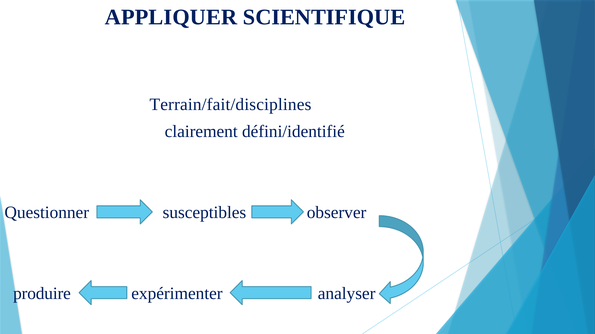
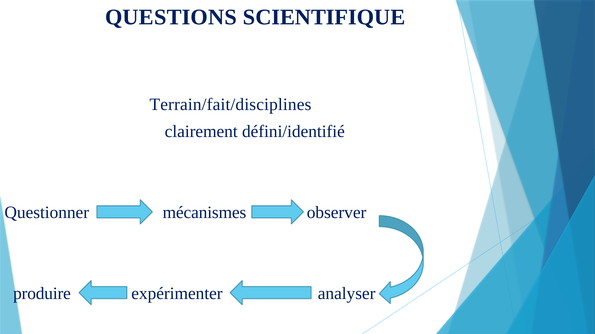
APPLIQUER: APPLIQUER -> QUESTIONS
susceptibles: susceptibles -> mécanismes
